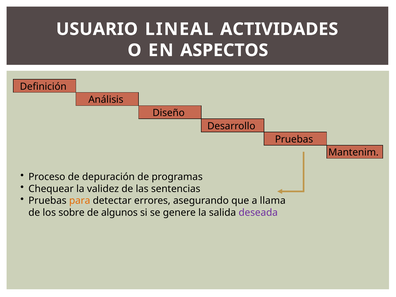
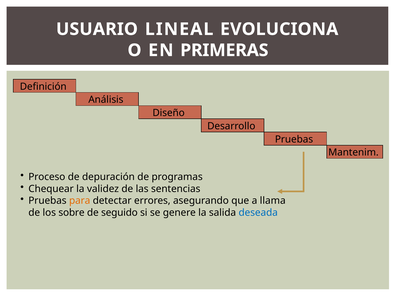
ACTIVIDADES: ACTIVIDADES -> EVOLUCIONA
ASPECTOS: ASPECTOS -> PRIMERAS
algunos: algunos -> seguido
deseada colour: purple -> blue
